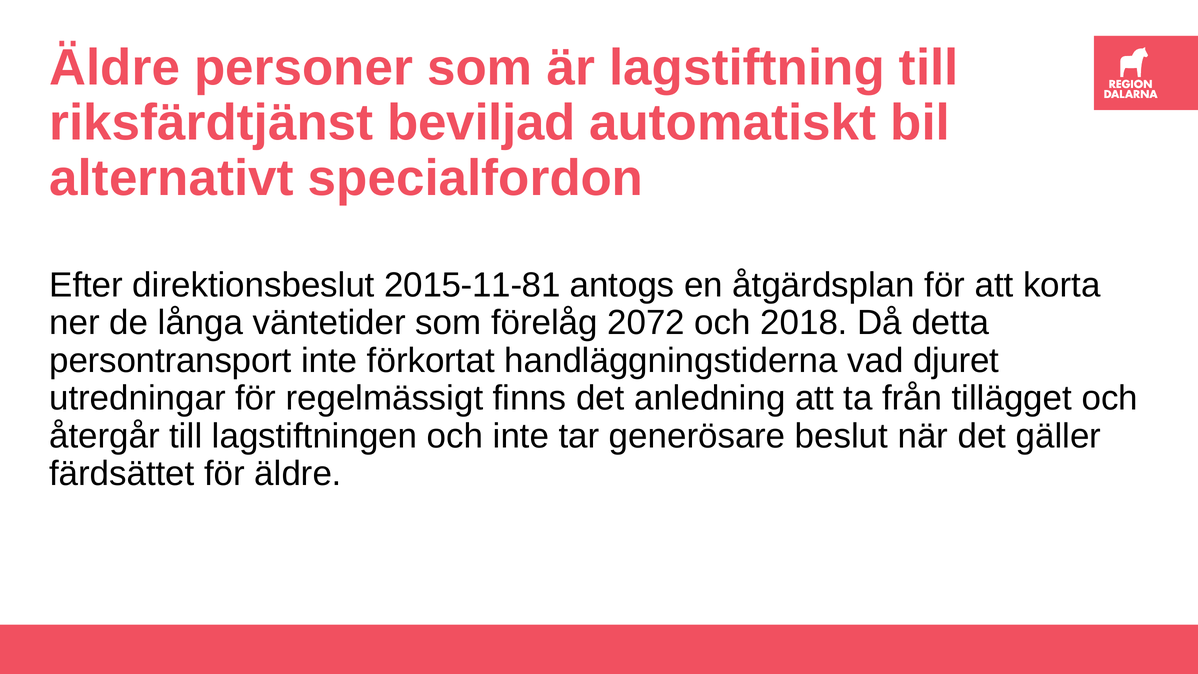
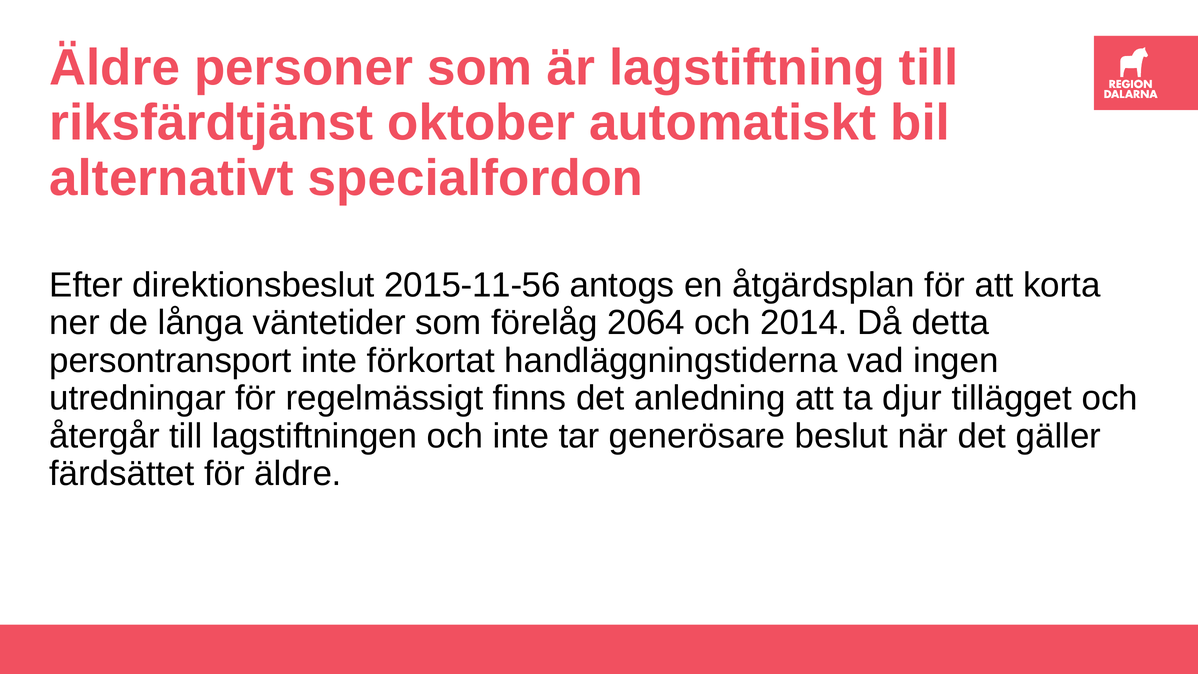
beviljad: beviljad -> oktober
2015-11-81: 2015-11-81 -> 2015-11-56
2072: 2072 -> 2064
2018: 2018 -> 2014
djuret: djuret -> ingen
från: från -> djur
